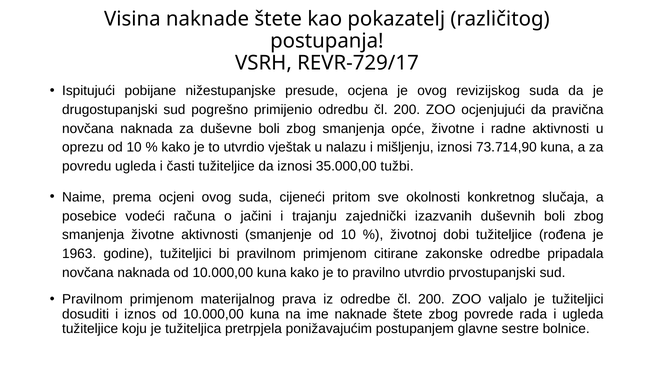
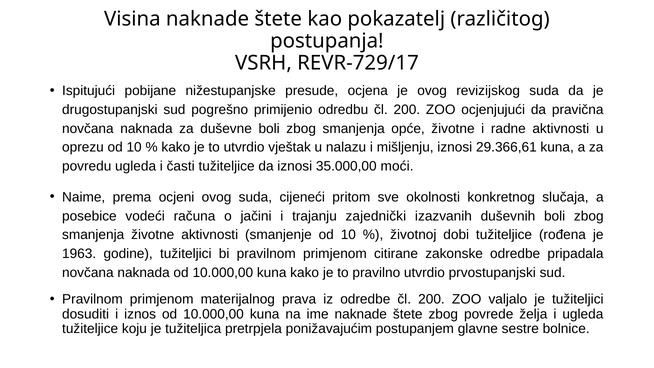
73.714,90: 73.714,90 -> 29.366,61
tužbi: tužbi -> moći
rada: rada -> želja
